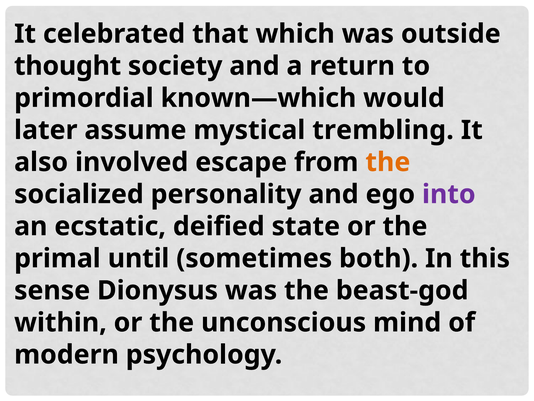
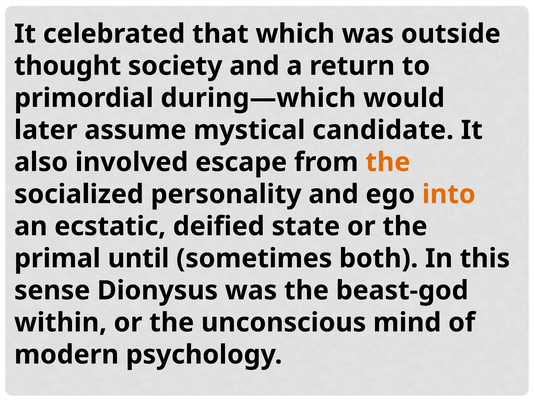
known—which: known—which -> during—which
trembling: trembling -> candidate
into colour: purple -> orange
